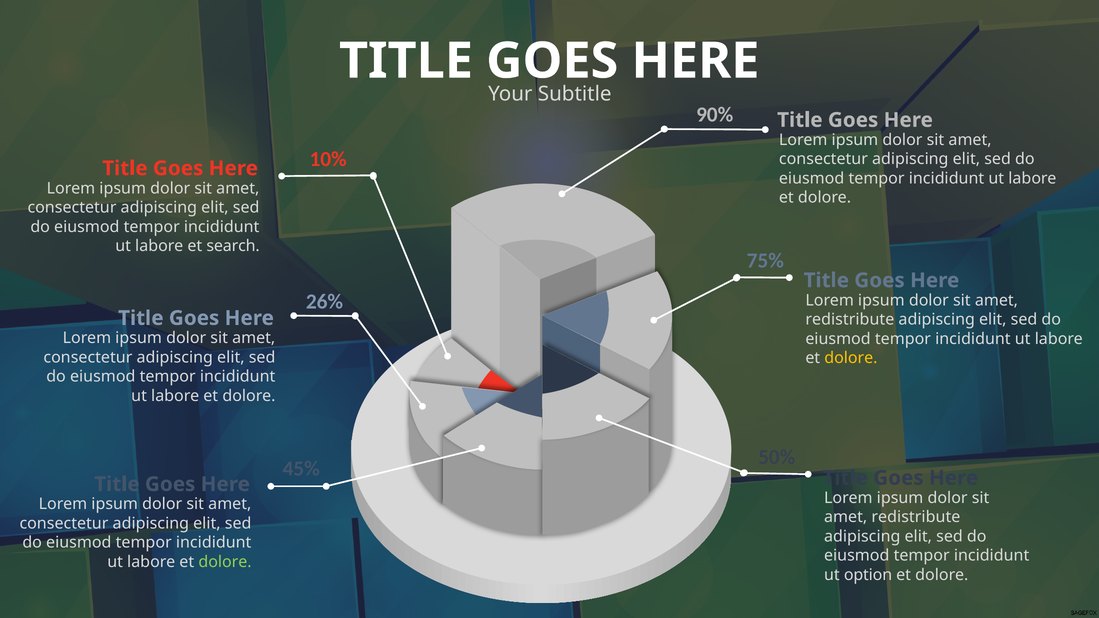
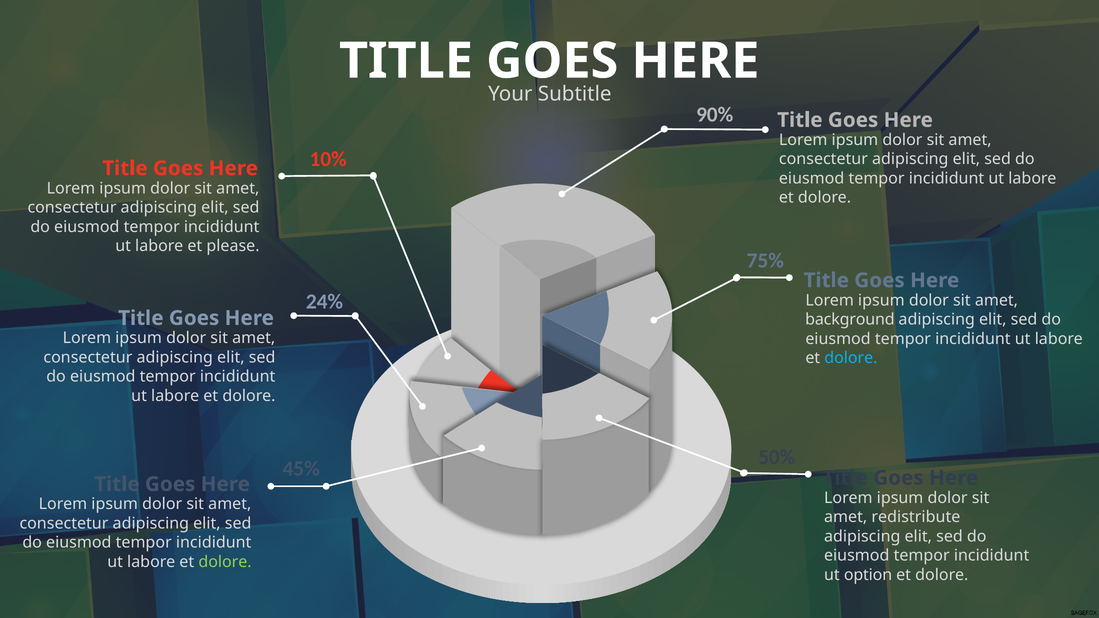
search: search -> please
26%: 26% -> 24%
redistribute at (850, 320): redistribute -> background
dolore at (851, 358) colour: yellow -> light blue
